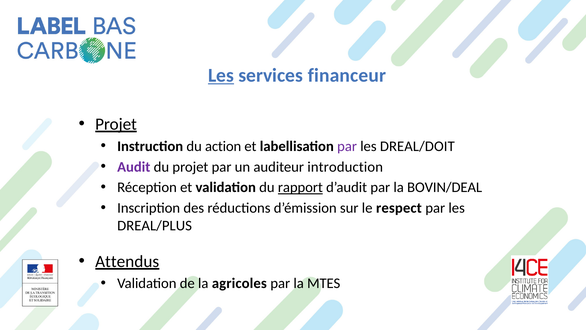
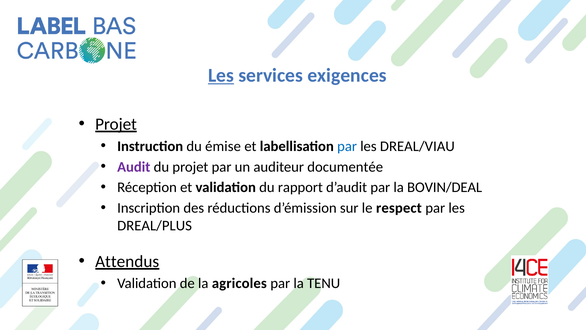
financeur: financeur -> exigences
action: action -> émise
par at (347, 146) colour: purple -> blue
DREAL/DOIT: DREAL/DOIT -> DREAL/VIAU
introduction: introduction -> documentée
rapport underline: present -> none
MTES: MTES -> TENU
